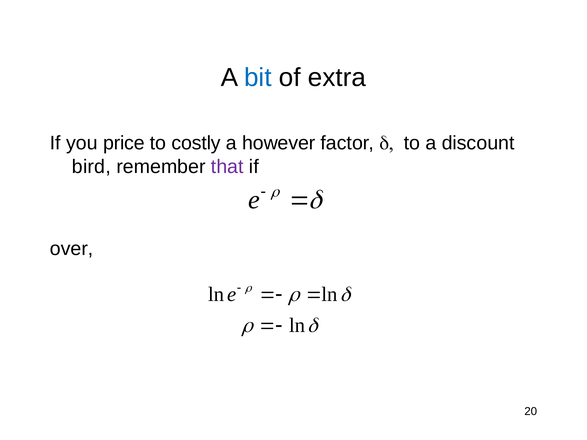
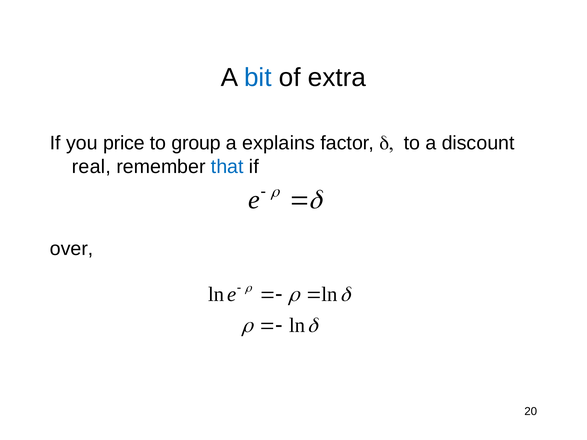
costly: costly -> group
however: however -> explains
bird: bird -> real
that colour: purple -> blue
